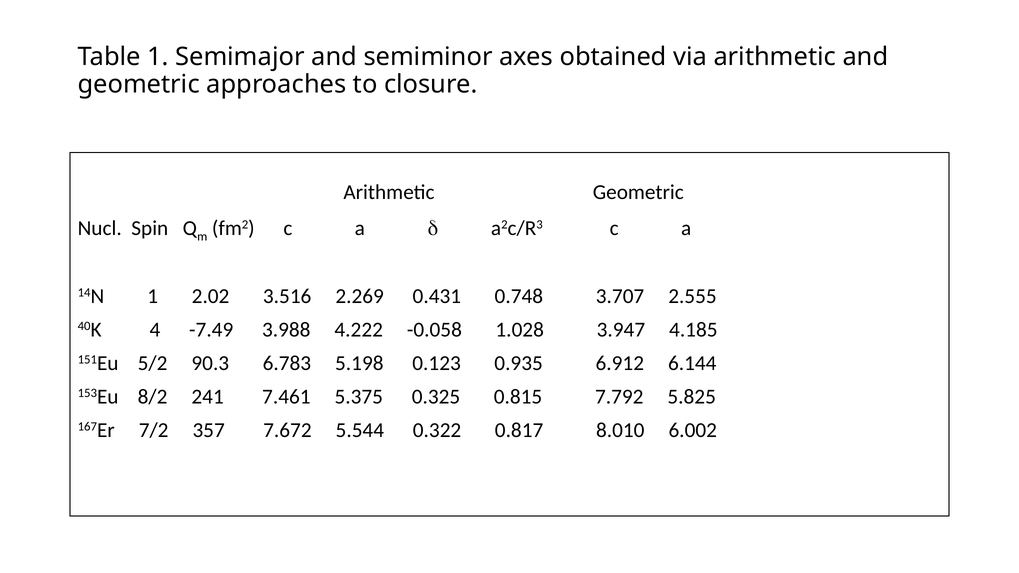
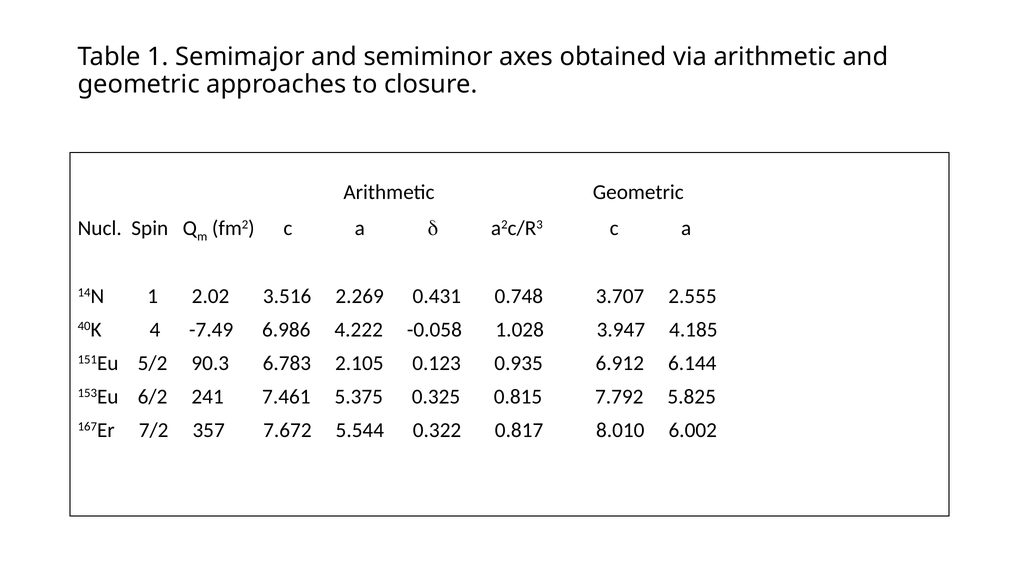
3.988: 3.988 -> 6.986
5.198: 5.198 -> 2.105
8/2: 8/2 -> 6/2
